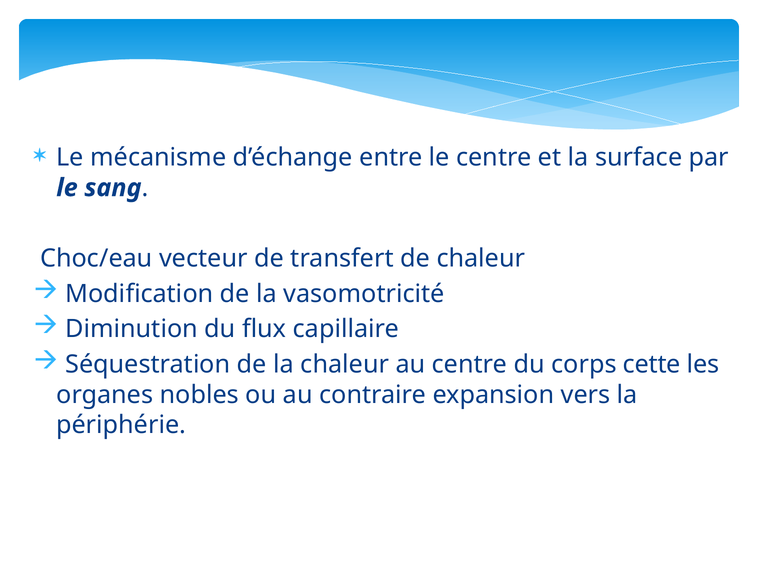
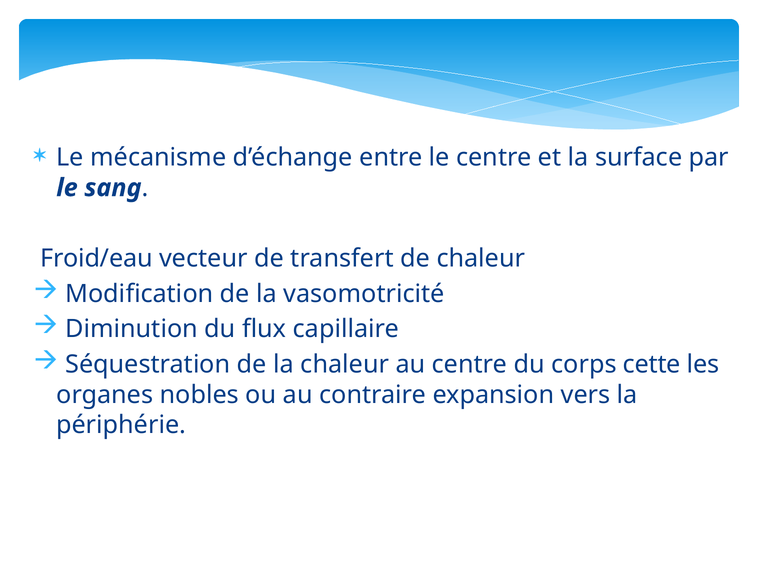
Choc/eau: Choc/eau -> Froid/eau
